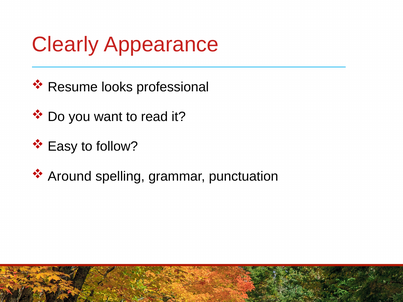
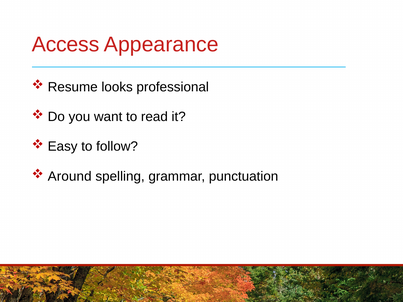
Clearly: Clearly -> Access
